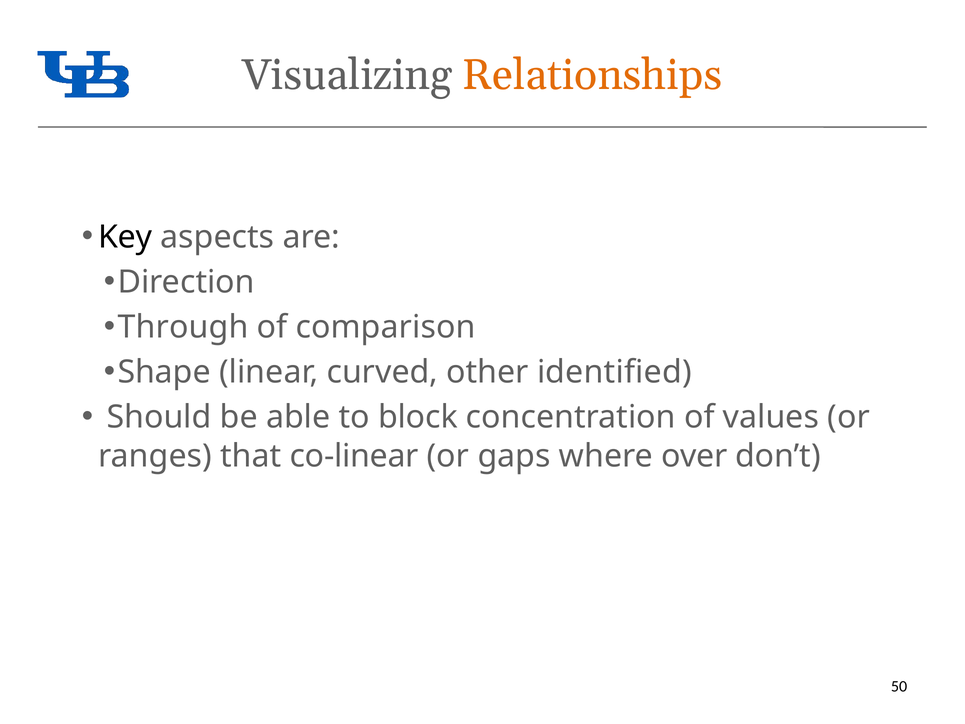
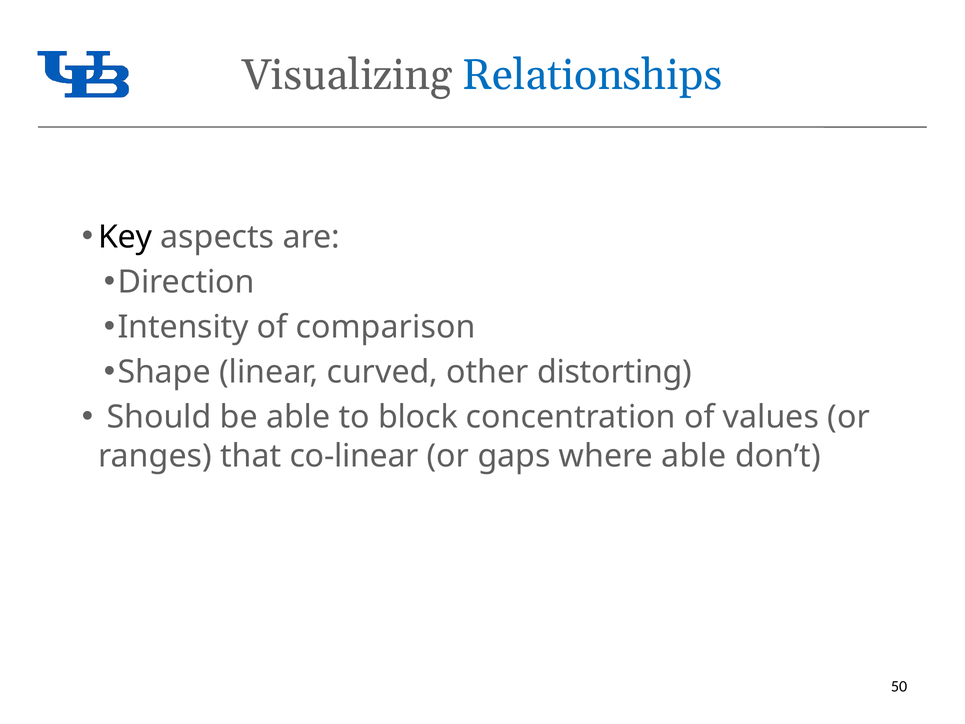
Relationships colour: orange -> blue
Through: Through -> Intensity
identified: identified -> distorting
where over: over -> able
